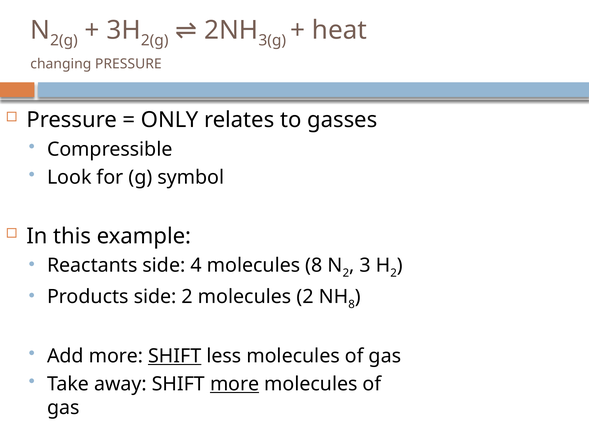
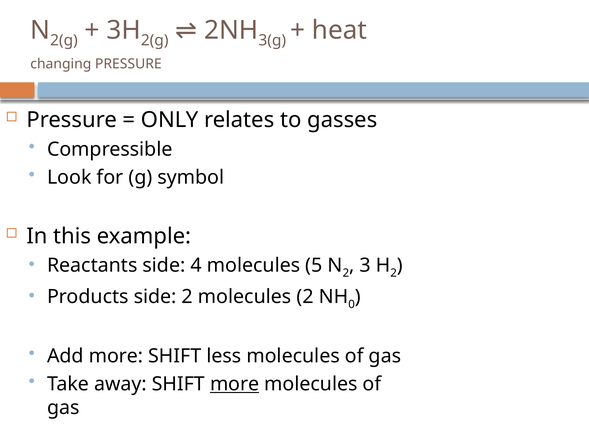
molecules 8: 8 -> 5
8 at (352, 305): 8 -> 0
SHIFT at (175, 357) underline: present -> none
